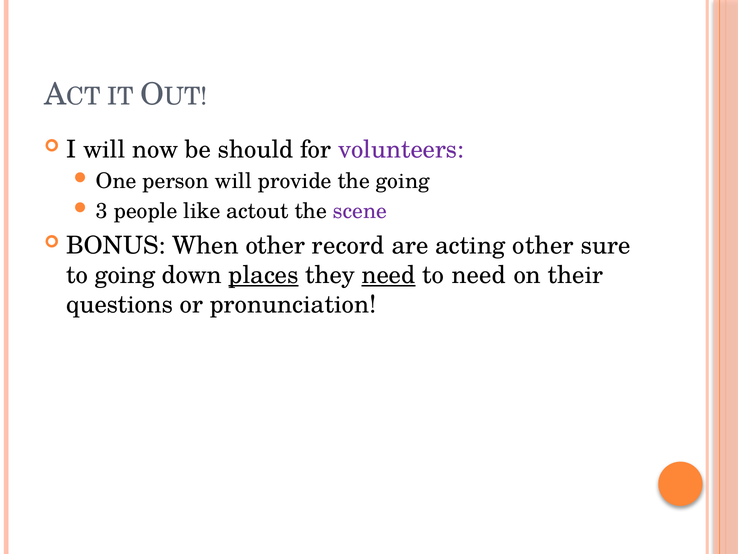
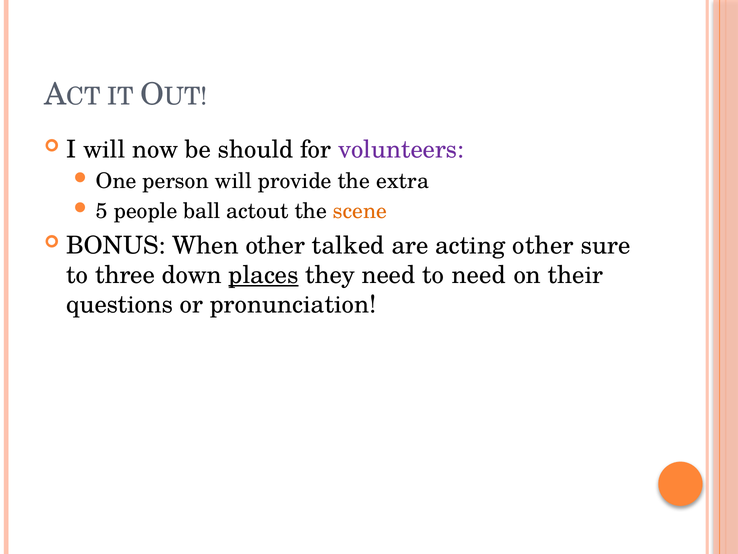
the going: going -> extra
3: 3 -> 5
like: like -> ball
scene colour: purple -> orange
record: record -> talked
to going: going -> three
need at (389, 275) underline: present -> none
